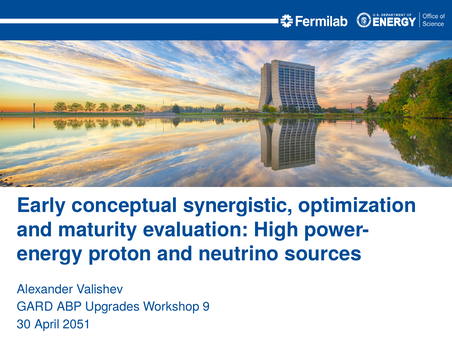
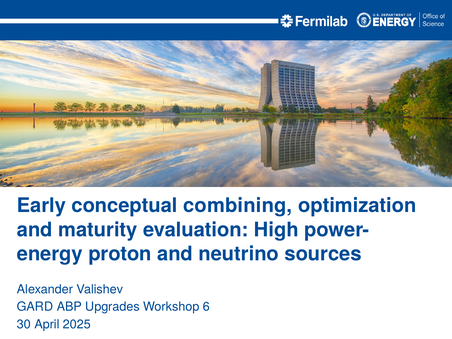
synergistic: synergistic -> combining
9: 9 -> 6
2051: 2051 -> 2025
